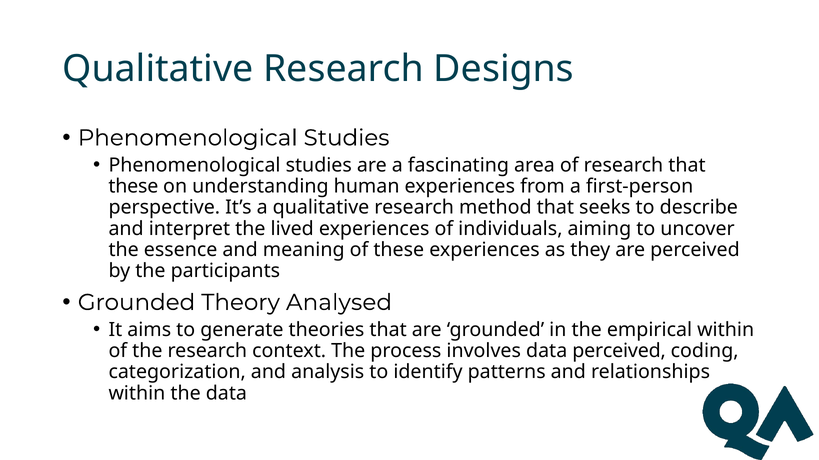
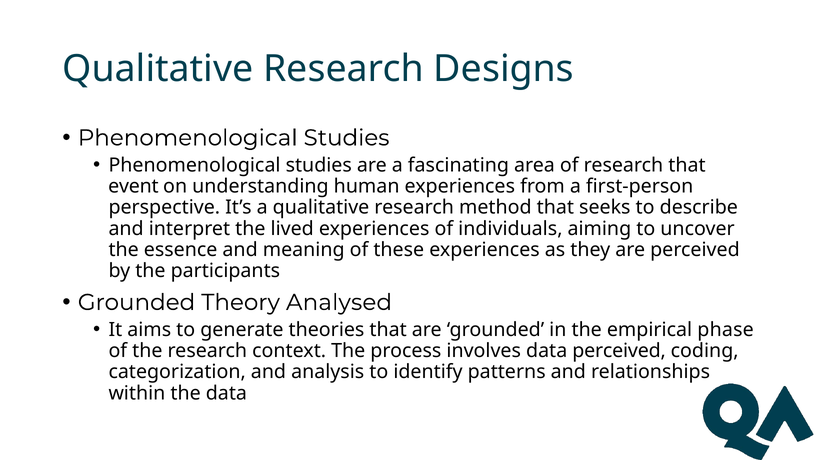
these at (133, 187): these -> event
empirical within: within -> phase
